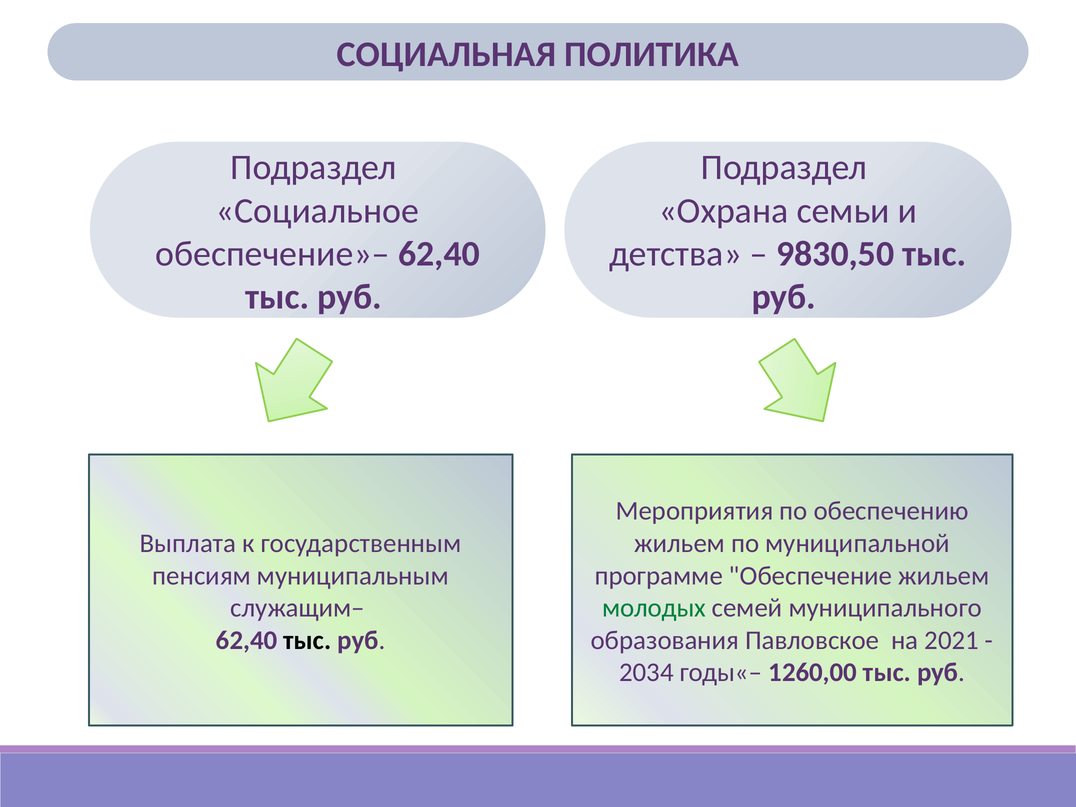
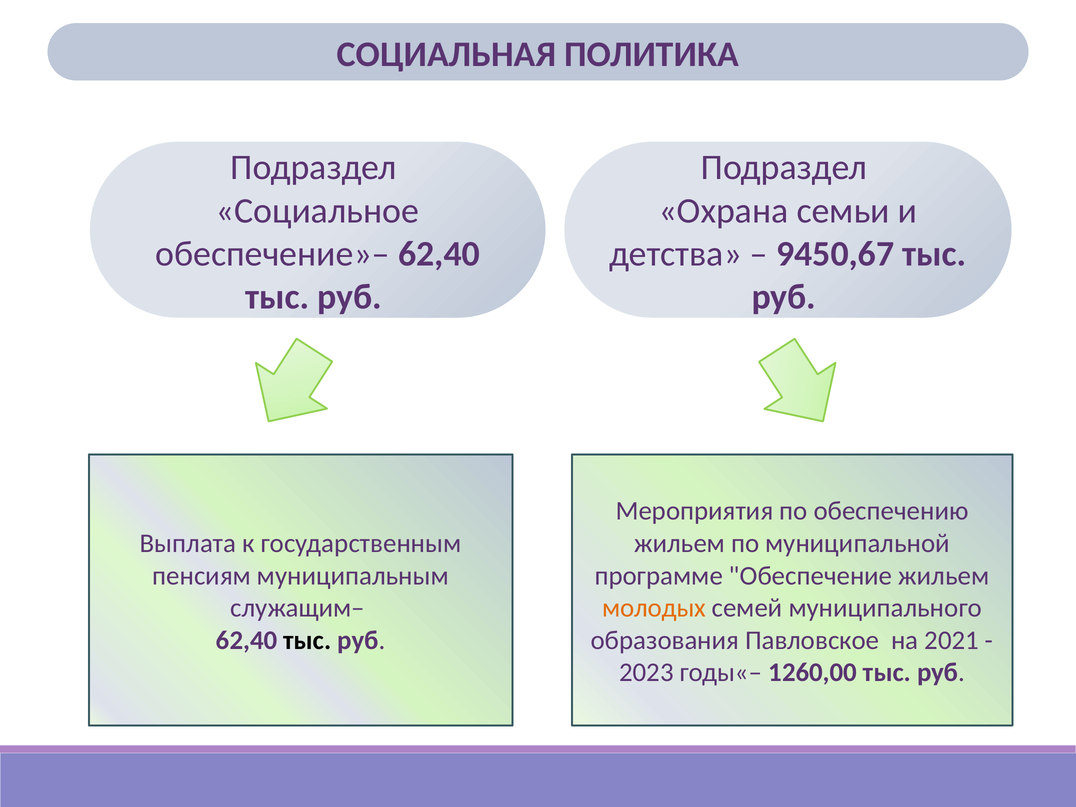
9830,50: 9830,50 -> 9450,67
молодых colour: green -> orange
2034: 2034 -> 2023
